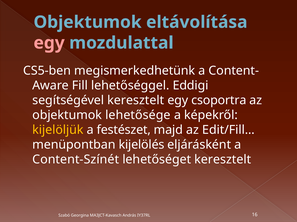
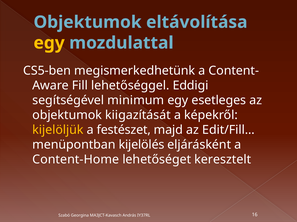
egy at (49, 43) colour: pink -> yellow
segítségével keresztelt: keresztelt -> minimum
csoportra: csoportra -> esetleges
lehetősége: lehetősége -> kiigazítását
Content-Színét: Content-Színét -> Content-Home
